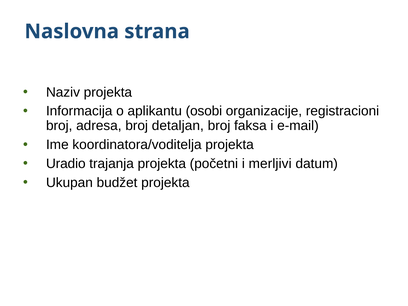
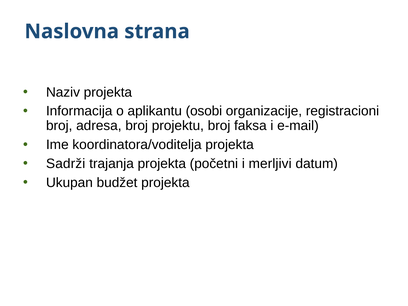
detaljan: detaljan -> projektu
Uradio: Uradio -> Sadrži
